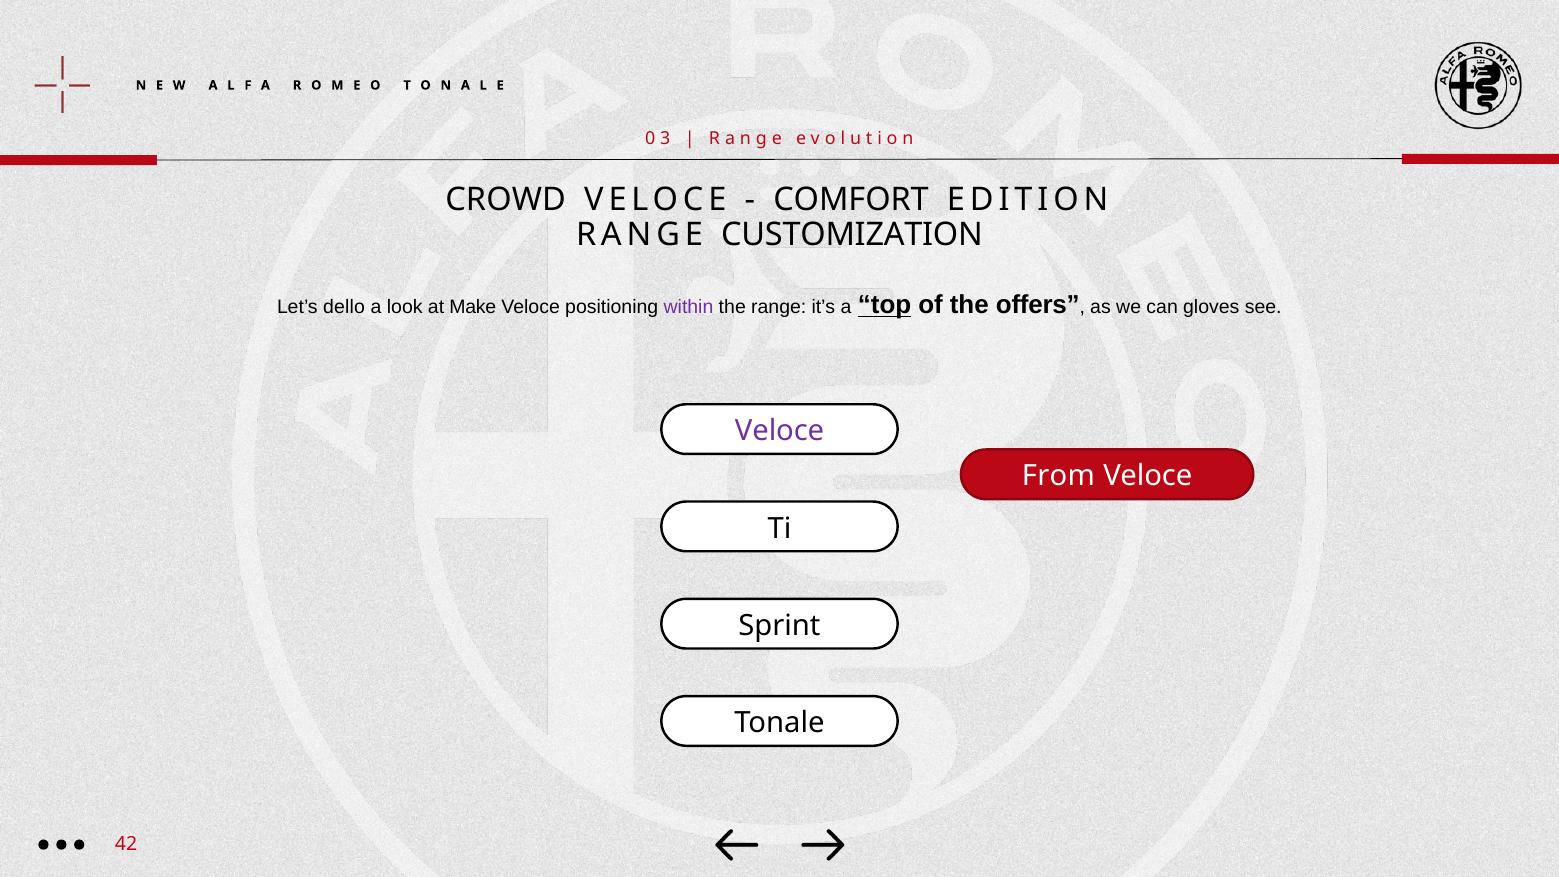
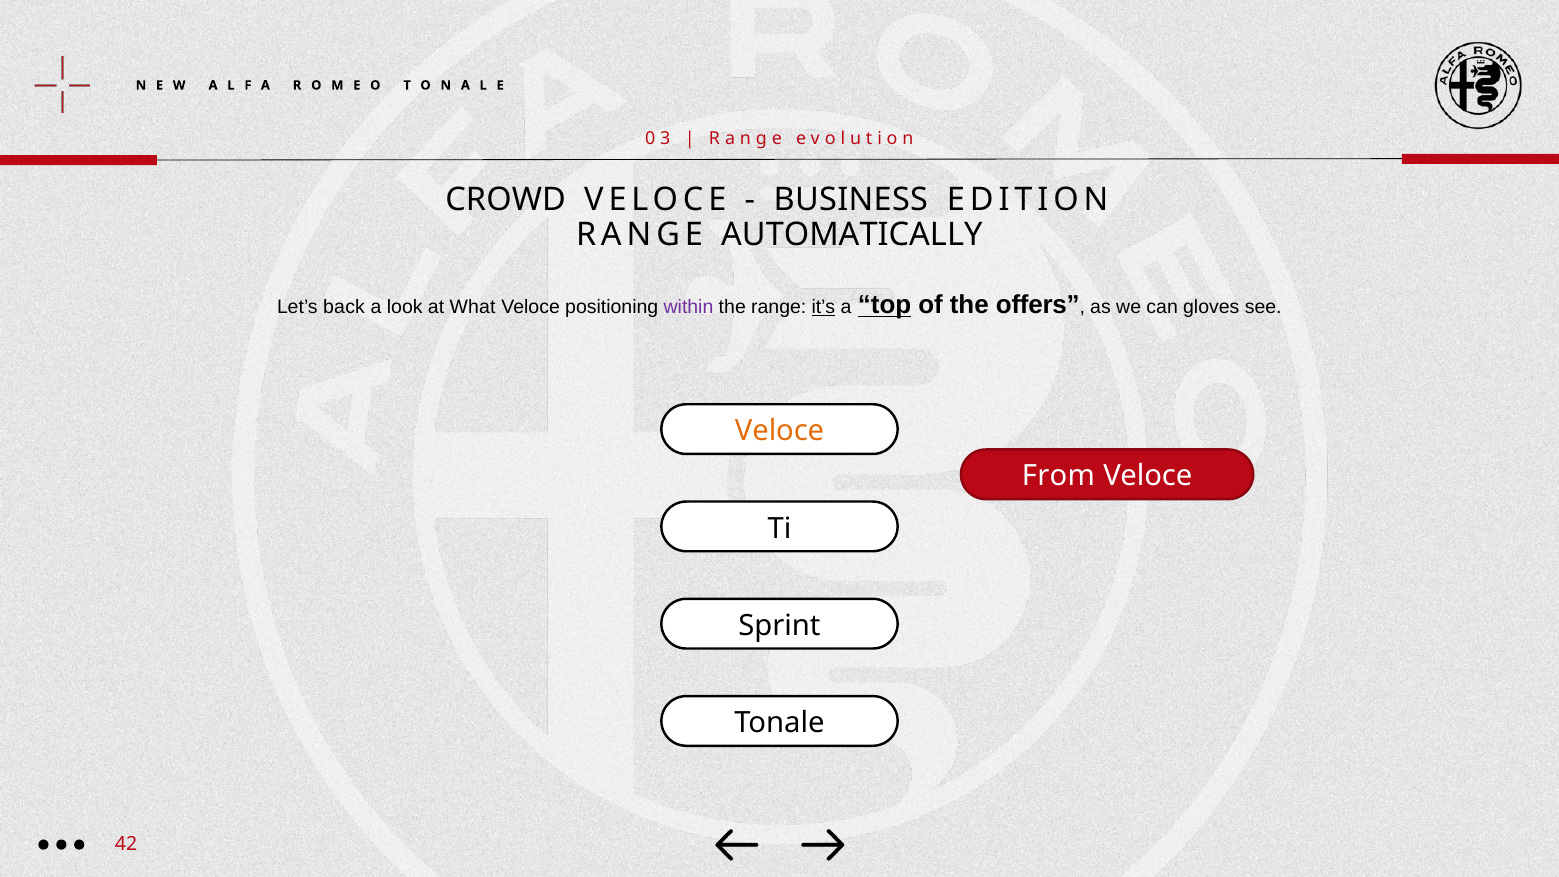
COMFORT: COMFORT -> BUSINESS
CUSTOMIZATION: CUSTOMIZATION -> AUTOMATICALLY
dello: dello -> back
Make: Make -> What
it’s underline: none -> present
Veloce at (780, 431) colour: purple -> orange
